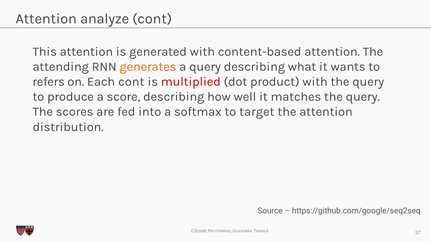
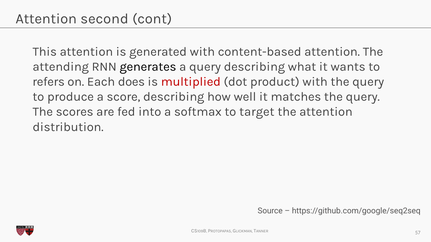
analyze: analyze -> second
generates colour: orange -> black
Each cont: cont -> does
